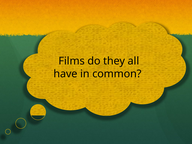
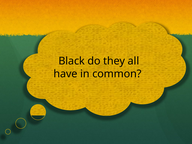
Films: Films -> Black
